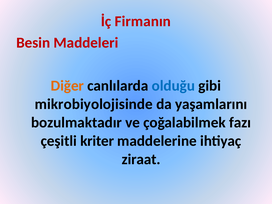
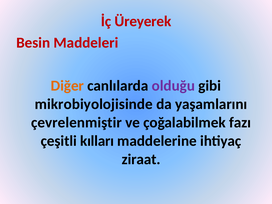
Firmanın: Firmanın -> Üreyerek
olduğu colour: blue -> purple
bozulmaktadır: bozulmaktadır -> çevrelenmiştir
kriter: kriter -> kılları
